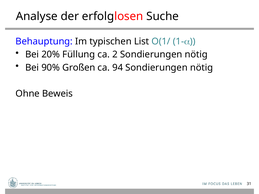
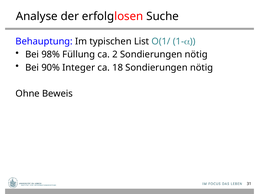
20%: 20% -> 98%
Großen: Großen -> Integer
94: 94 -> 18
